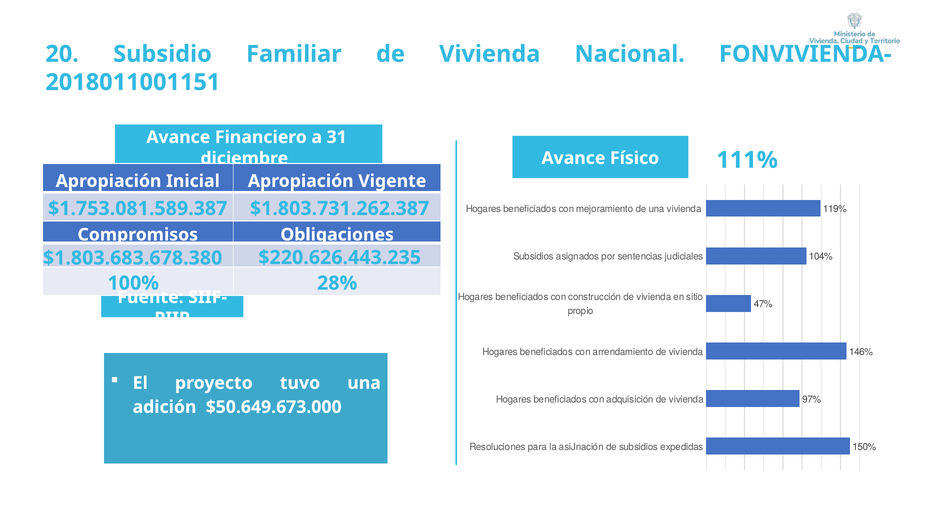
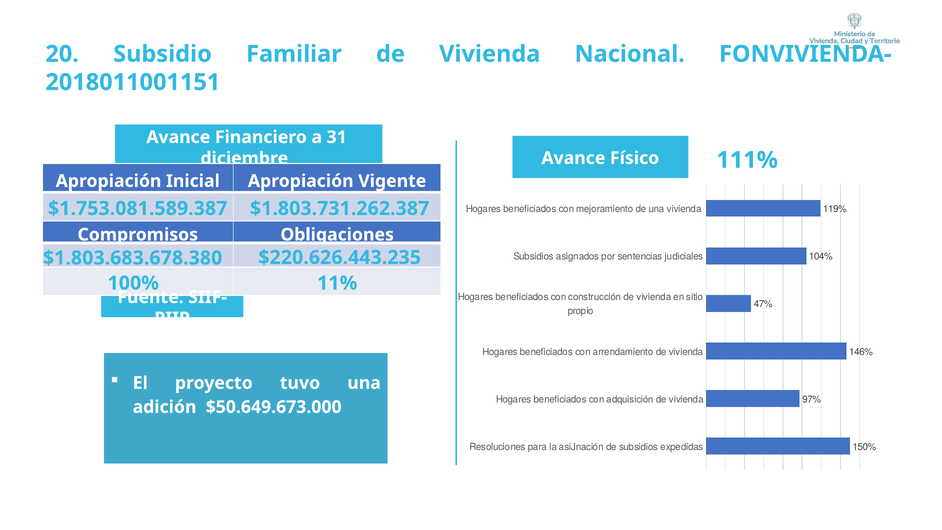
28%: 28% -> 11%
